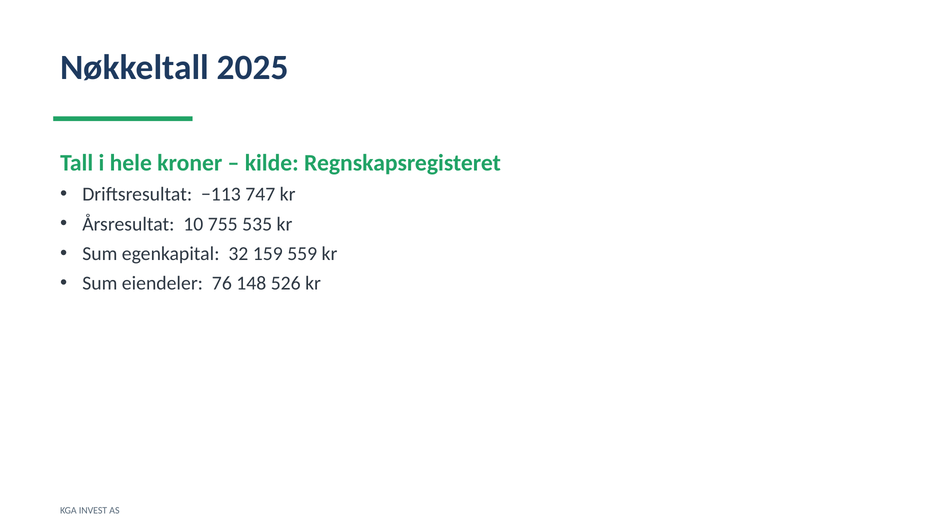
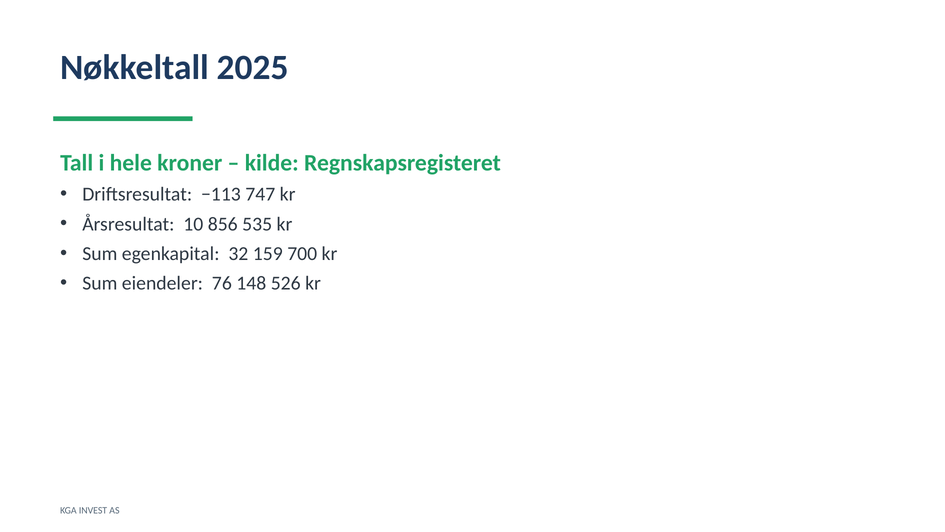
755: 755 -> 856
559: 559 -> 700
